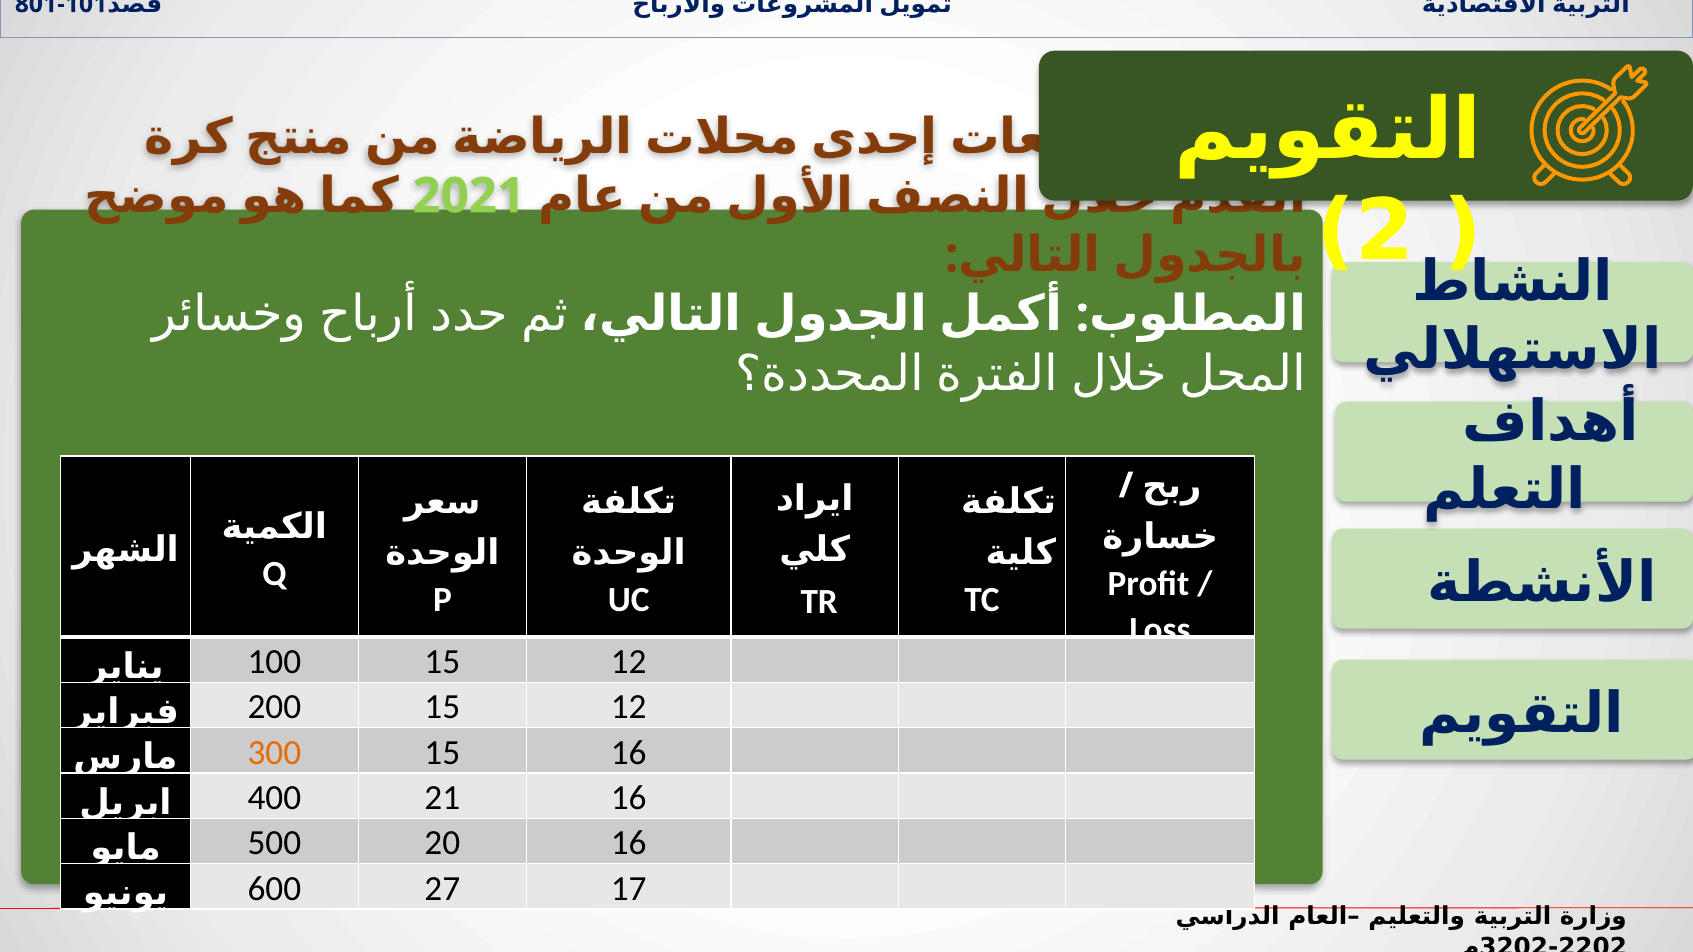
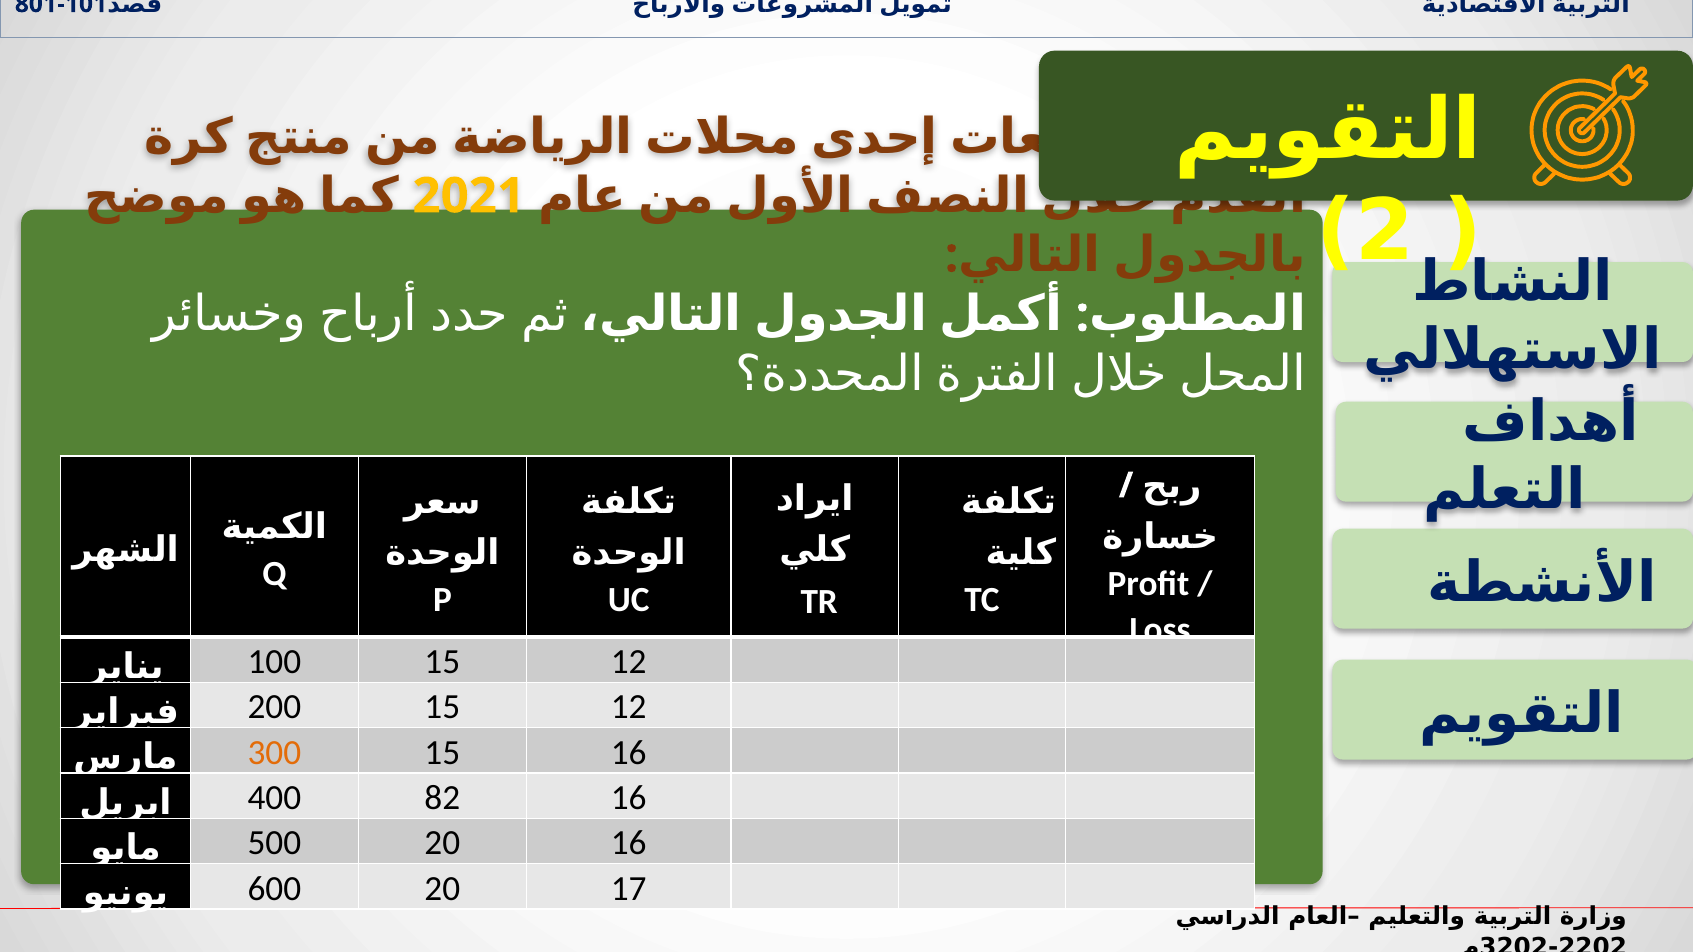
2021 colour: light green -> yellow
21: 21 -> 82
600 27: 27 -> 20
